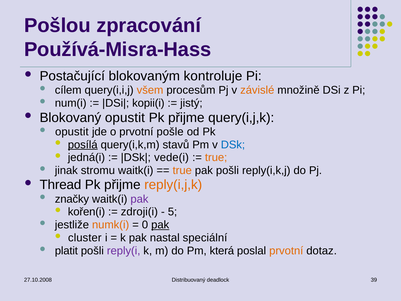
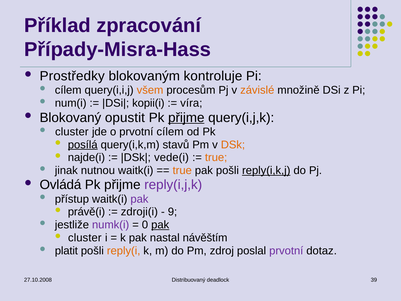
Pošlou: Pošlou -> Příklad
Používá-Misra-Hass: Používá-Misra-Hass -> Případy-Misra-Hass
Postačující: Postačující -> Prostředky
jistý: jistý -> víra
přijme at (186, 118) underline: none -> present
opustit at (72, 132): opustit -> cluster
prvotní pošle: pošle -> cílem
DSk colour: blue -> orange
jedná(i: jedná(i -> najde(i
stromu: stromu -> nutnou
reply(i,k,j underline: none -> present
Thread: Thread -> Ovládá
reply(i,j,k colour: orange -> purple
značky: značky -> přístup
kořen(i: kořen(i -> právě(i
5: 5 -> 9
numk(i colour: orange -> purple
speciální: speciální -> návěštím
reply(i colour: purple -> orange
která: která -> zdroj
prvotní at (286, 251) colour: orange -> purple
